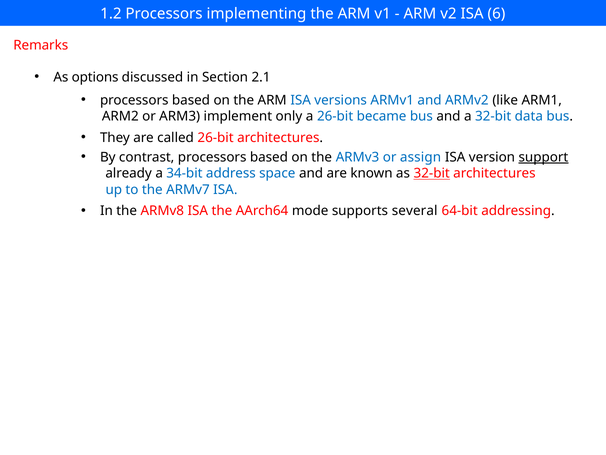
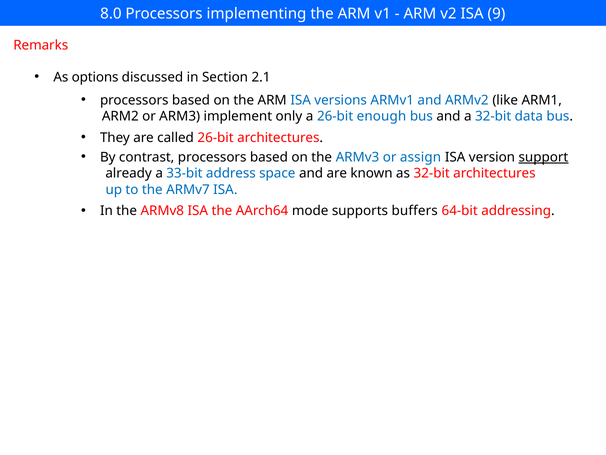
1.2: 1.2 -> 8.0
6: 6 -> 9
became: became -> enough
34-bit: 34-bit -> 33-bit
32-bit at (432, 173) underline: present -> none
several: several -> buffers
